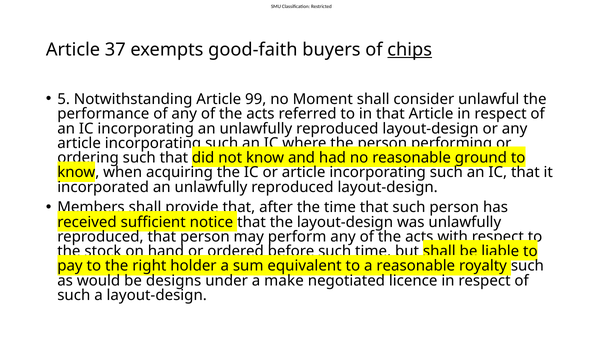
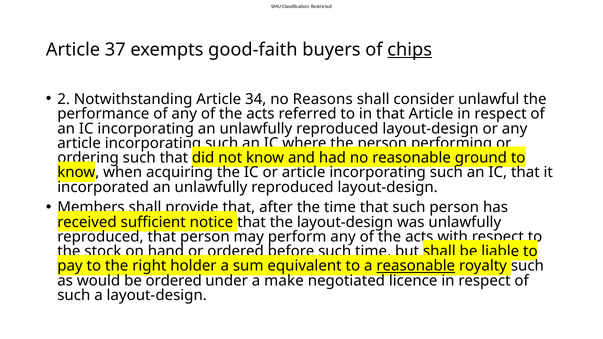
5: 5 -> 2
99: 99 -> 34
Moment: Moment -> Reasons
reasonable at (416, 266) underline: none -> present
be designs: designs -> ordered
